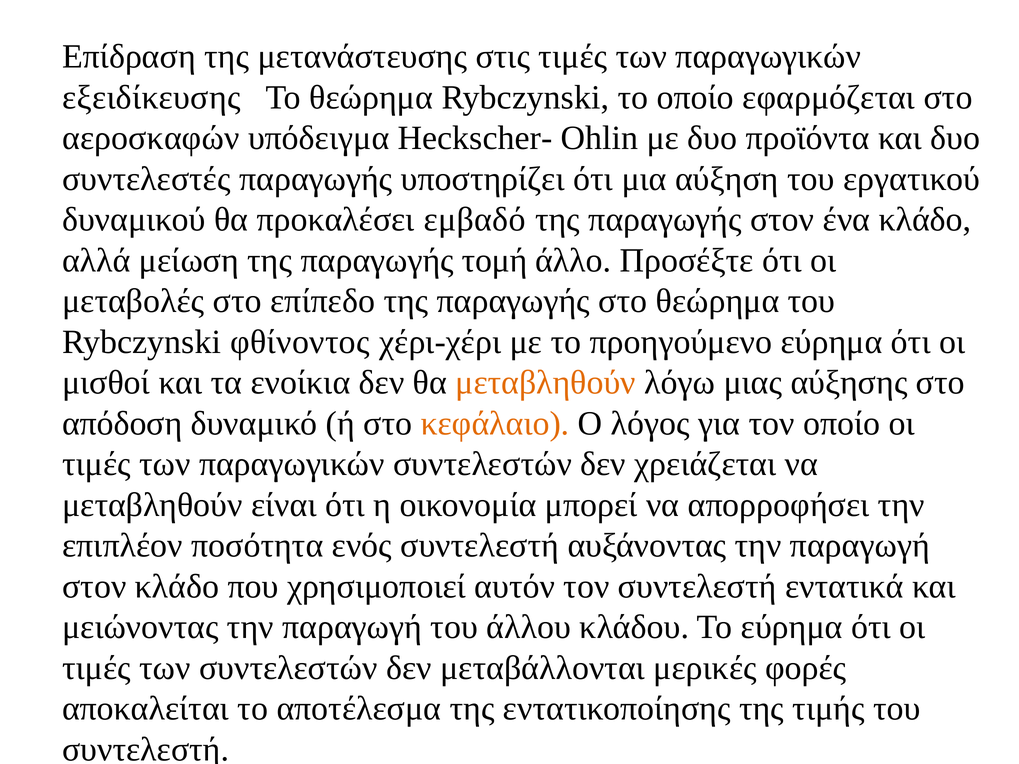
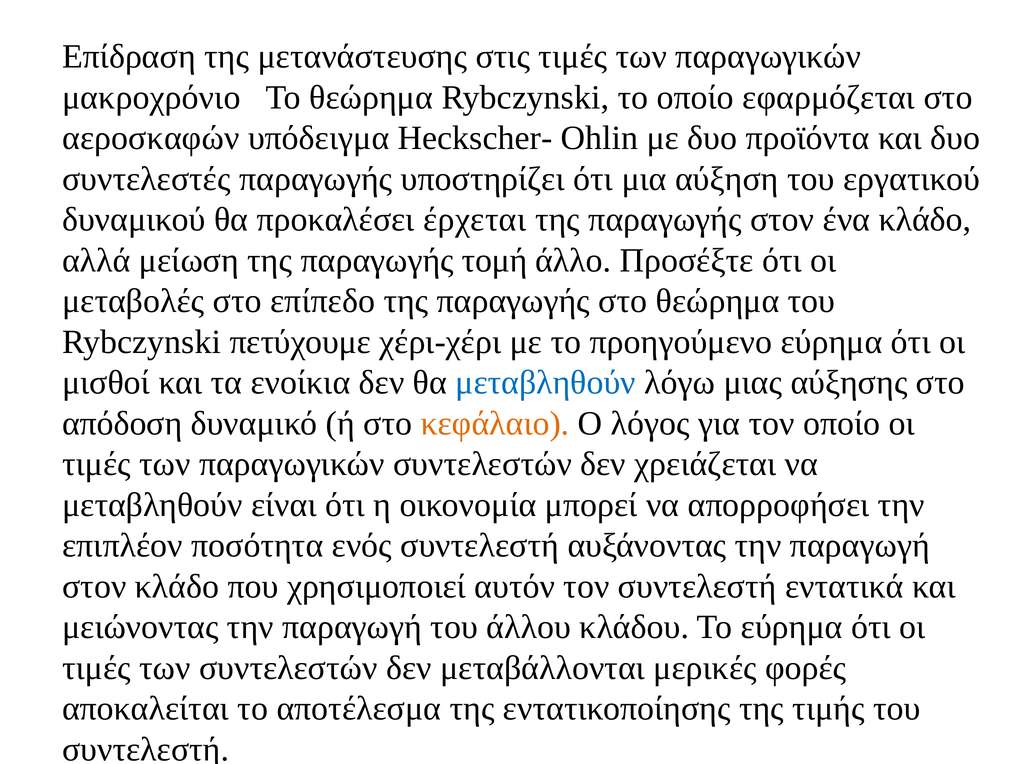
εξειδίκευσης: εξειδίκευσης -> μακροχρόνιο
εμβαδό: εμβαδό -> έρχεται
φθίνοντος: φθίνοντος -> πετύχουμε
μεταβληθούν at (546, 383) colour: orange -> blue
